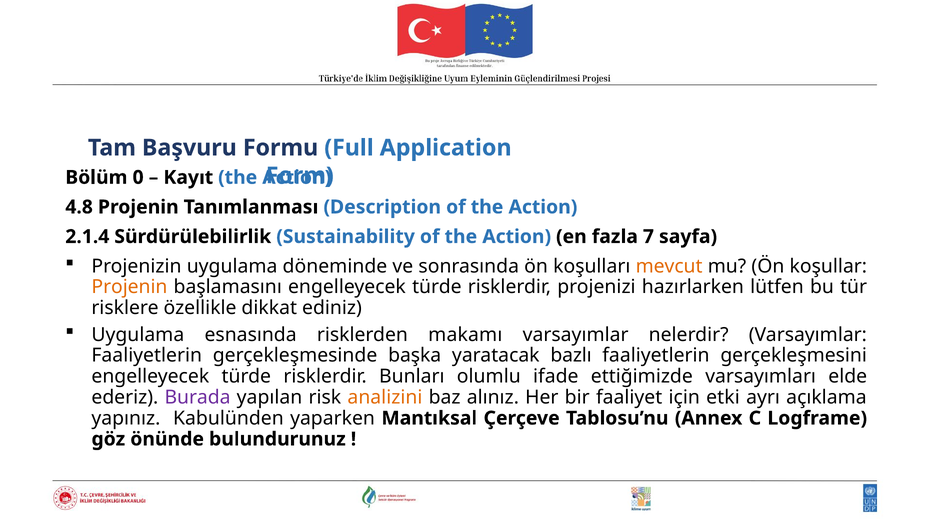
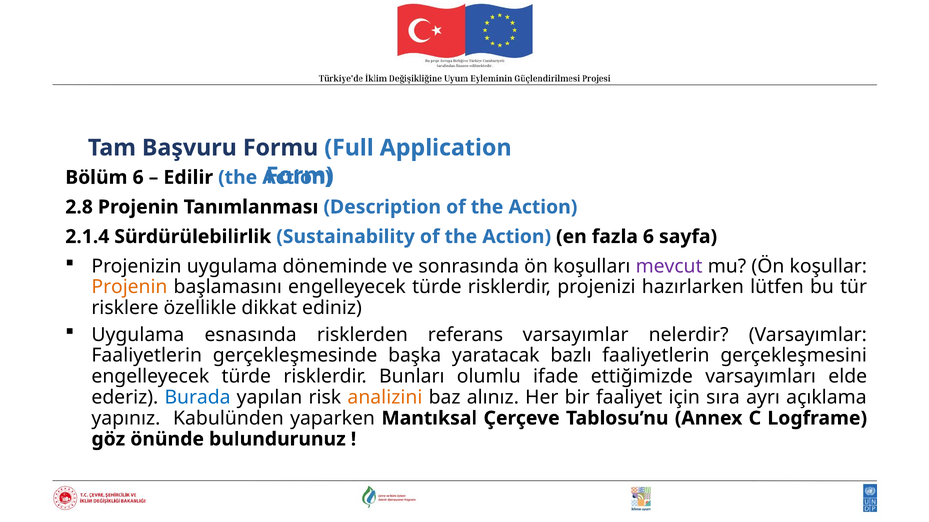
Bölüm 0: 0 -> 6
Kayıt: Kayıt -> Edilir
4.8: 4.8 -> 2.8
fazla 7: 7 -> 6
mevcut colour: orange -> purple
makamı: makamı -> referans
Burada colour: purple -> blue
etki: etki -> sıra
